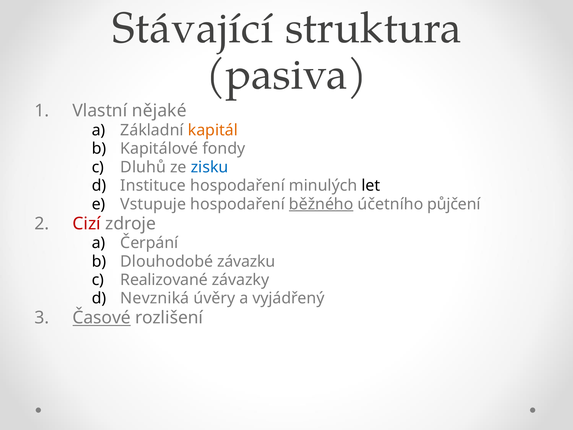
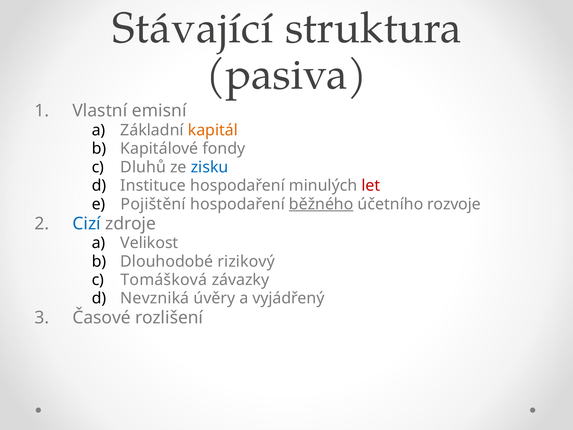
nějaké: nějaké -> emisní
let colour: black -> red
Vstupuje: Vstupuje -> Pojištění
půjčení: půjčení -> rozvoje
Cizí colour: red -> blue
Čerpání: Čerpání -> Velikost
závazku: závazku -> rizikový
Realizované: Realizované -> Tomášková
Časové underline: present -> none
